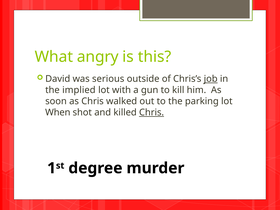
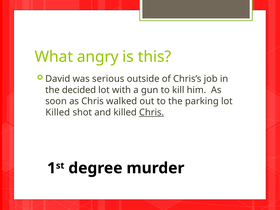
job underline: present -> none
implied: implied -> decided
When at (58, 112): When -> Killed
